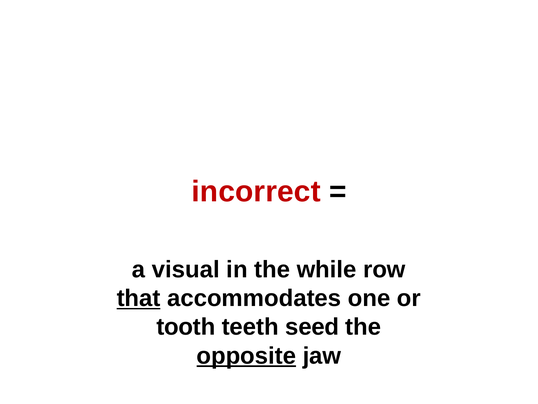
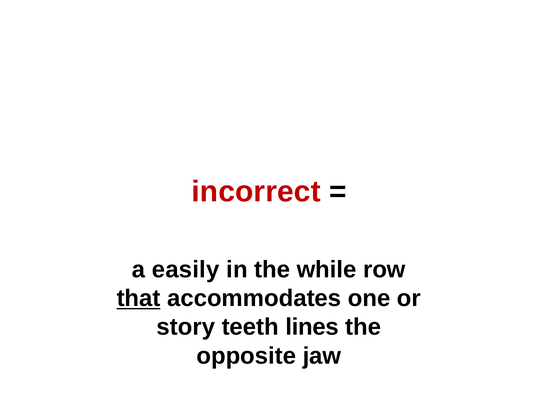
visual: visual -> easily
tooth: tooth -> story
seed: seed -> lines
opposite underline: present -> none
